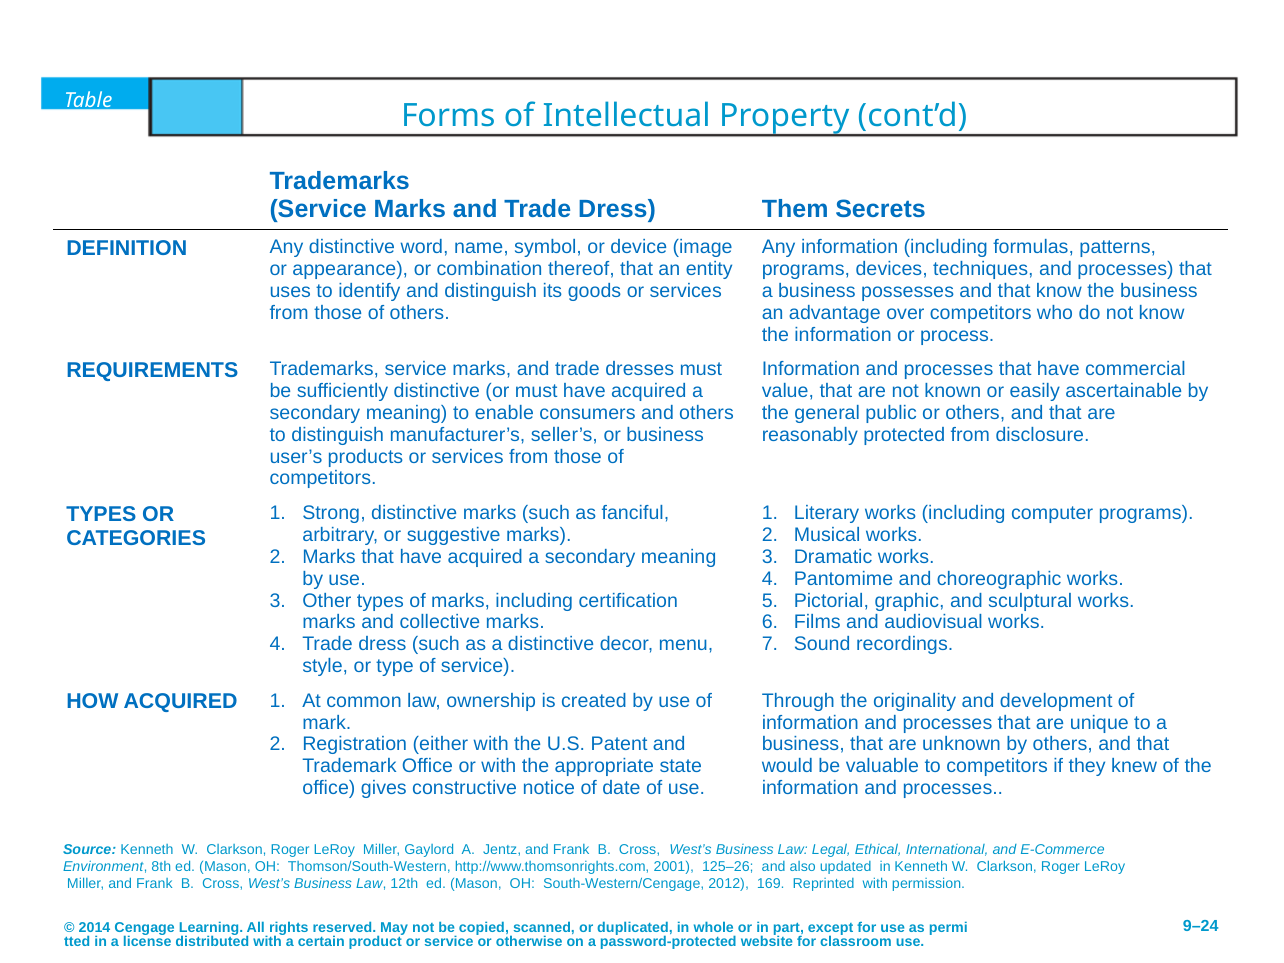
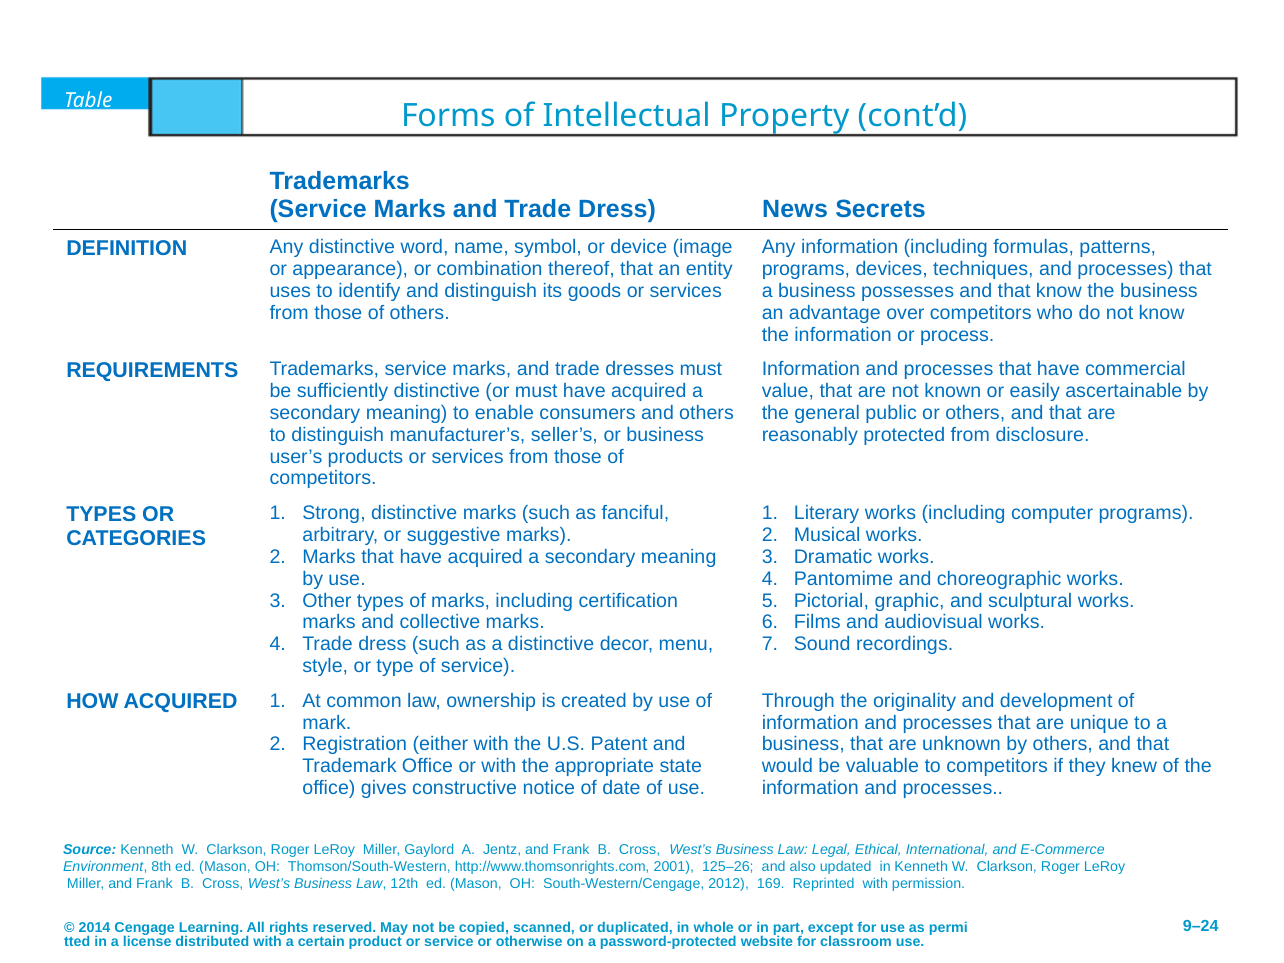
Them: Them -> News
